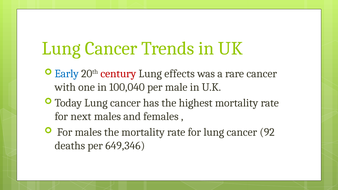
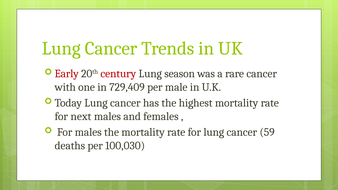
Early colour: blue -> red
effects: effects -> season
100,040: 100,040 -> 729,409
92: 92 -> 59
649,346: 649,346 -> 100,030
